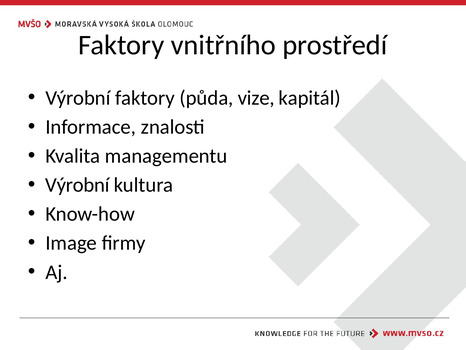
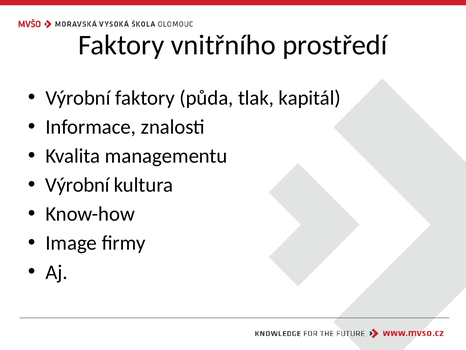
vize: vize -> tlak
